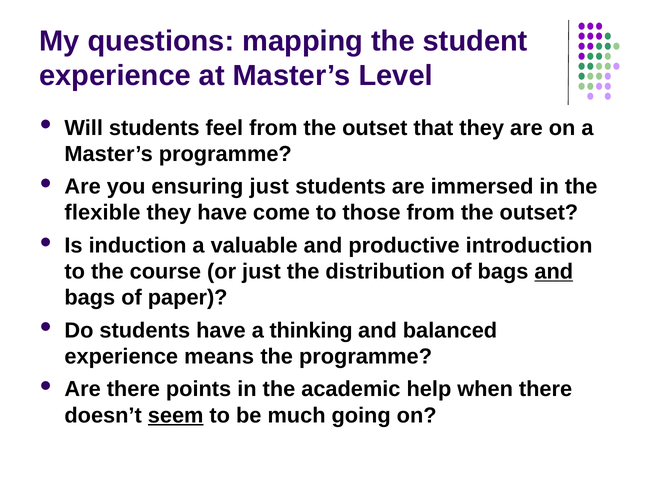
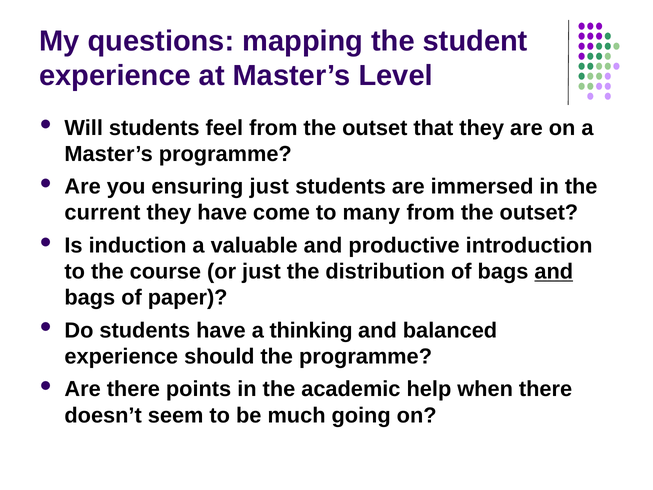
flexible: flexible -> current
those: those -> many
means: means -> should
seem underline: present -> none
